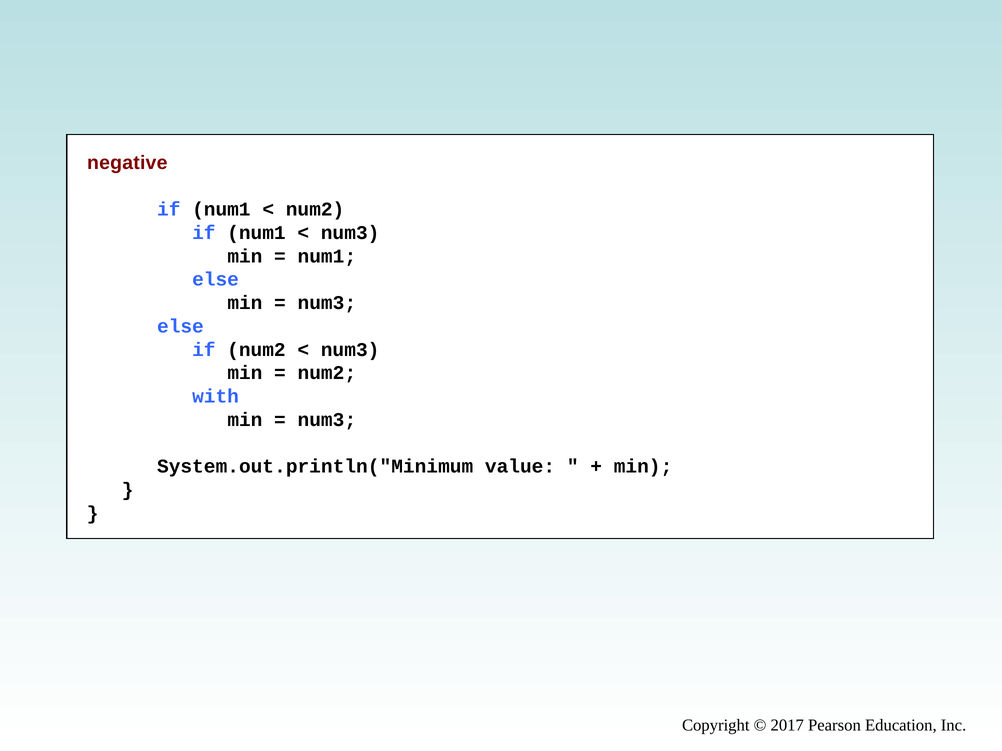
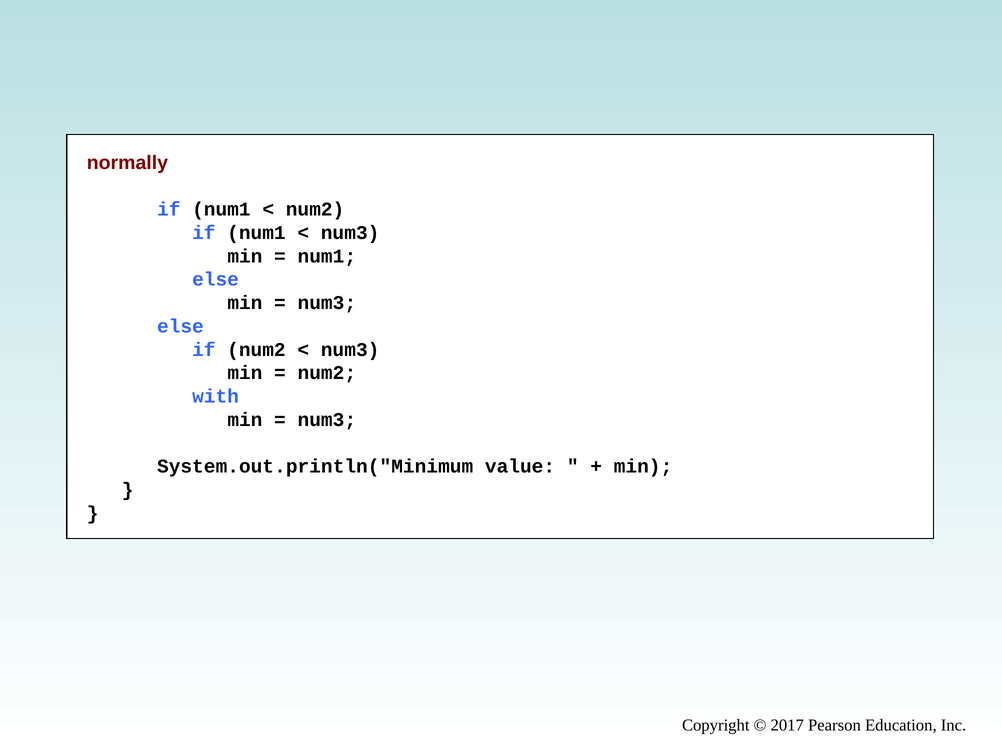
negative: negative -> normally
